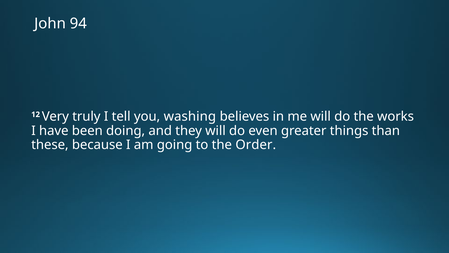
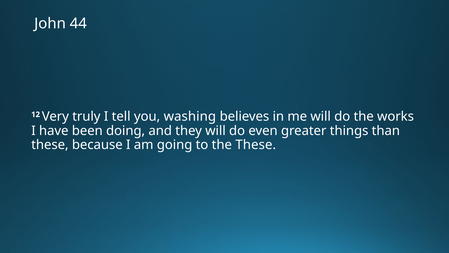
94: 94 -> 44
the Order: Order -> These
